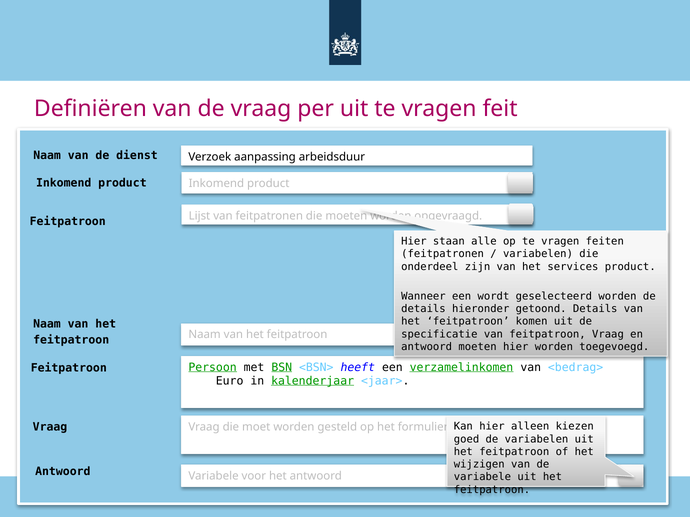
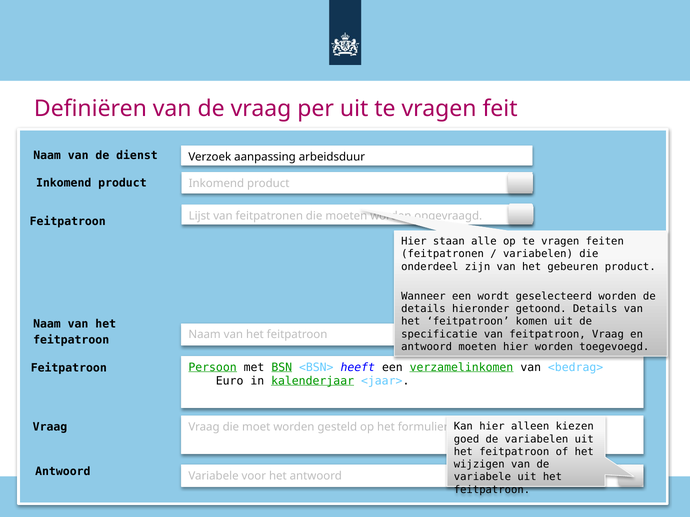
services: services -> gebeuren
